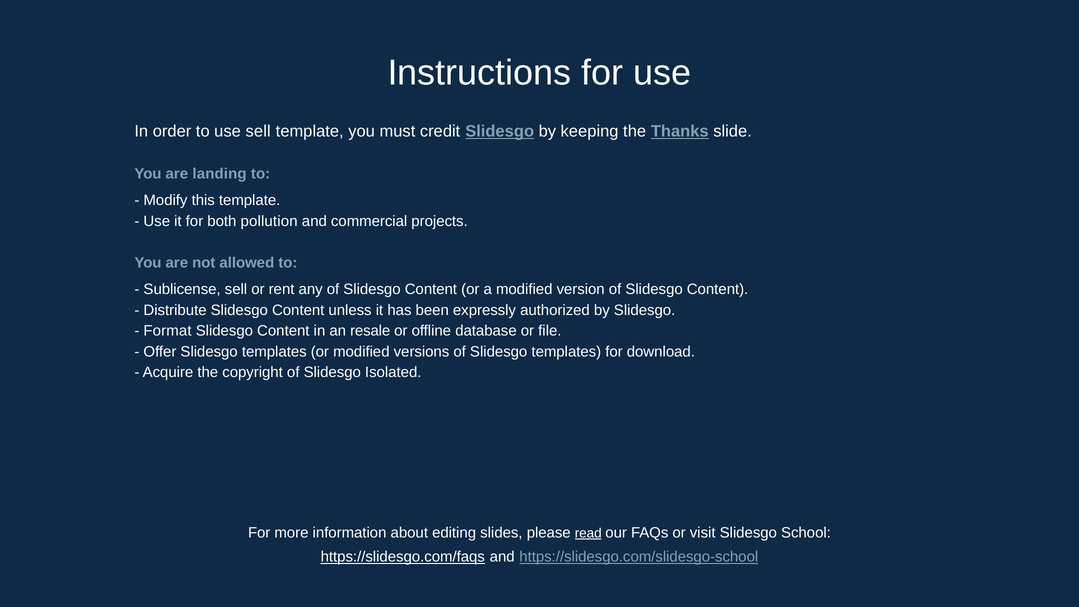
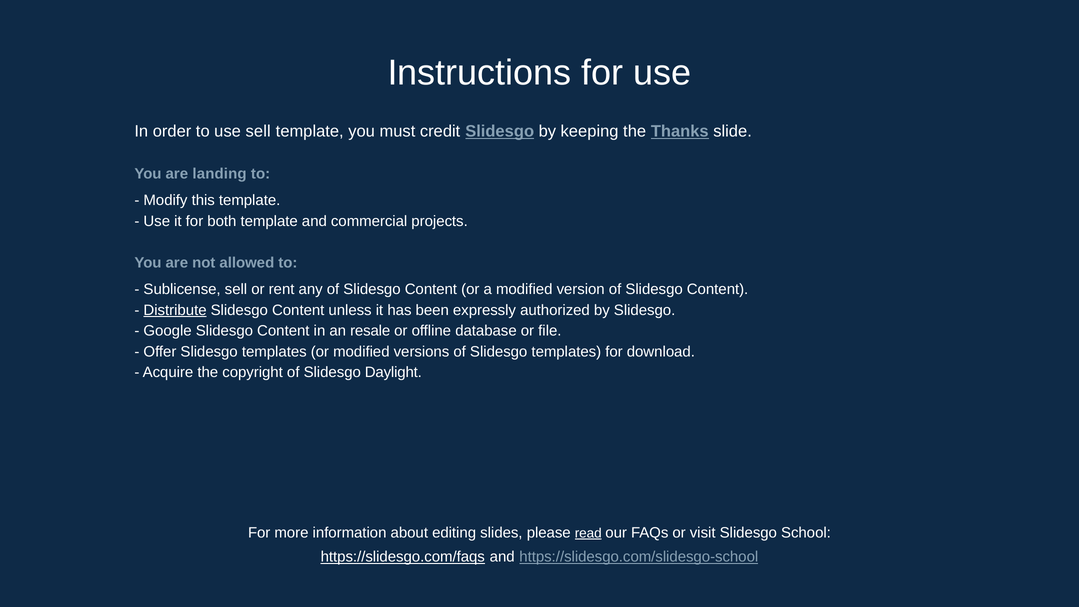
both pollution: pollution -> template
Distribute underline: none -> present
Format: Format -> Google
Isolated: Isolated -> Daylight
